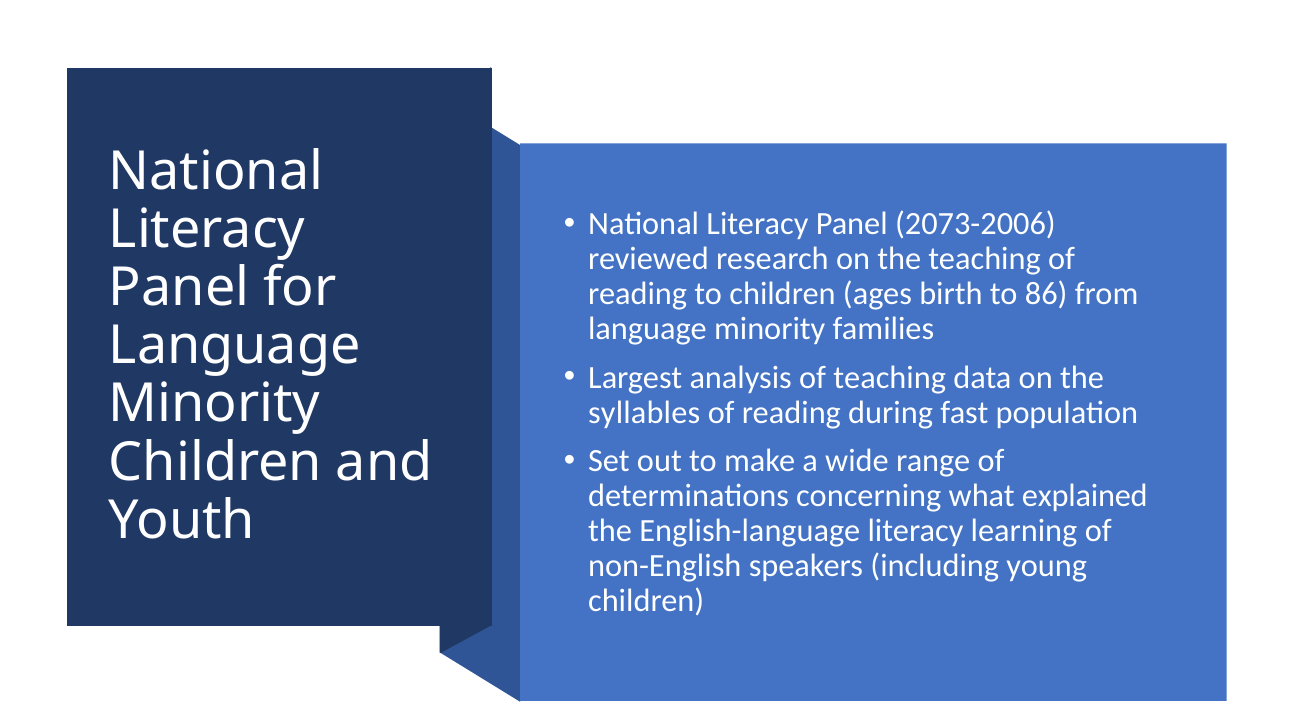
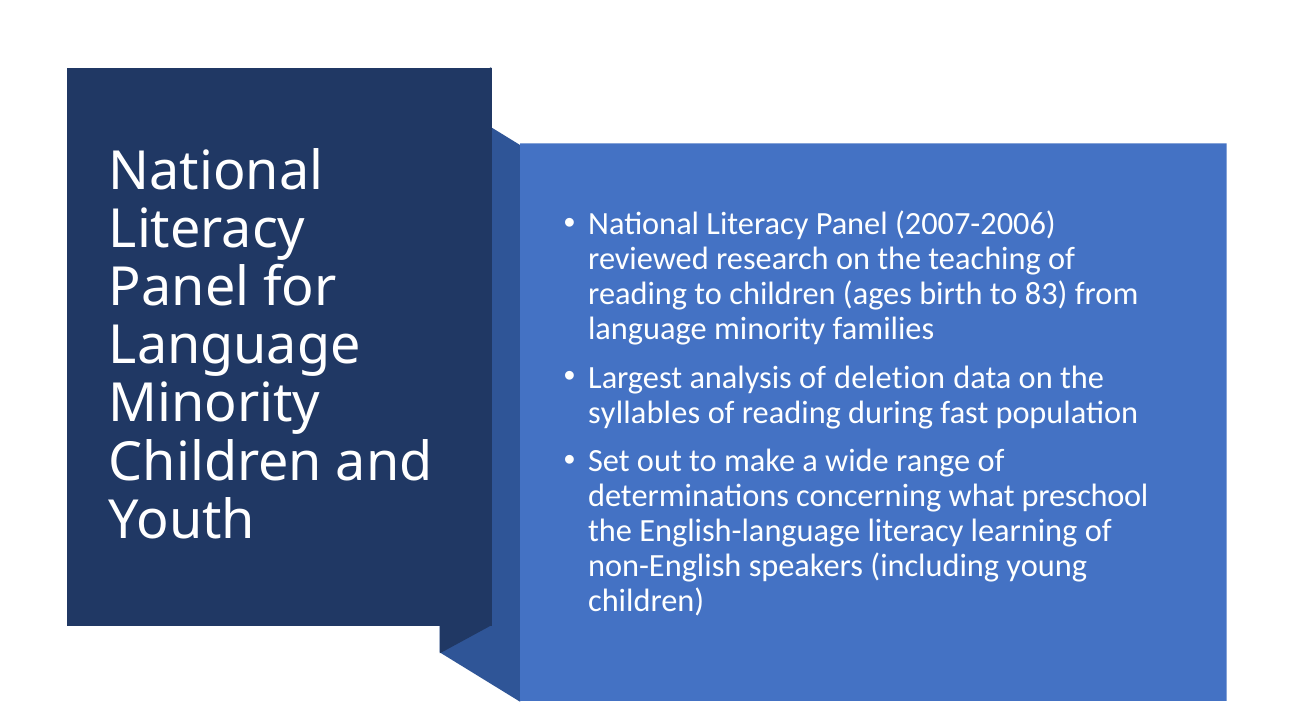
2073-2006: 2073-2006 -> 2007-2006
86: 86 -> 83
of teaching: teaching -> deletion
explained: explained -> preschool
